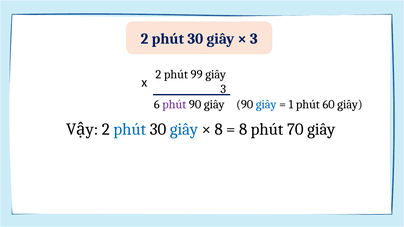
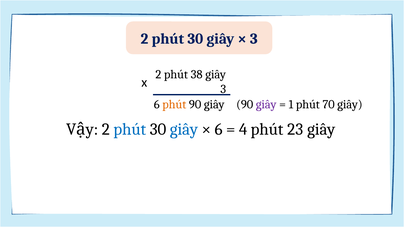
99: 99 -> 38
phút at (174, 105) colour: purple -> orange
giây at (266, 105) colour: blue -> purple
60: 60 -> 70
8 at (219, 130): 8 -> 6
8 at (243, 130): 8 -> 4
70: 70 -> 23
